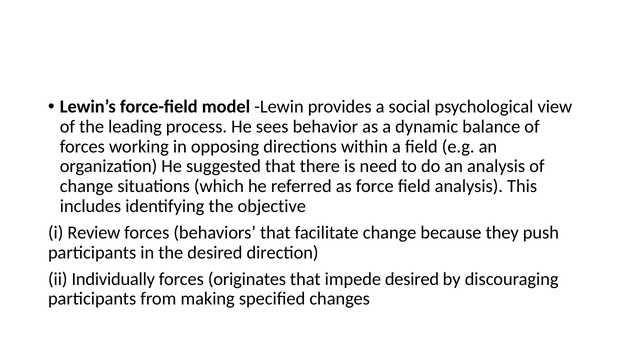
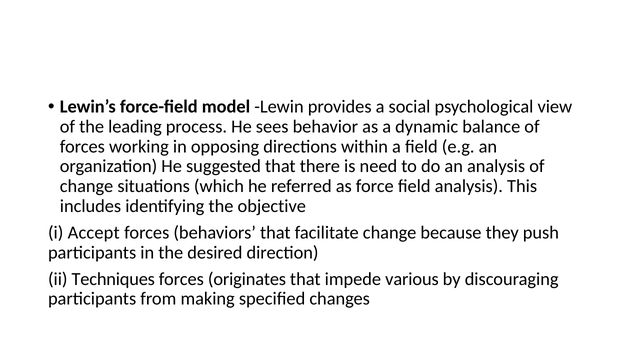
Review: Review -> Accept
Individually: Individually -> Techniques
impede desired: desired -> various
